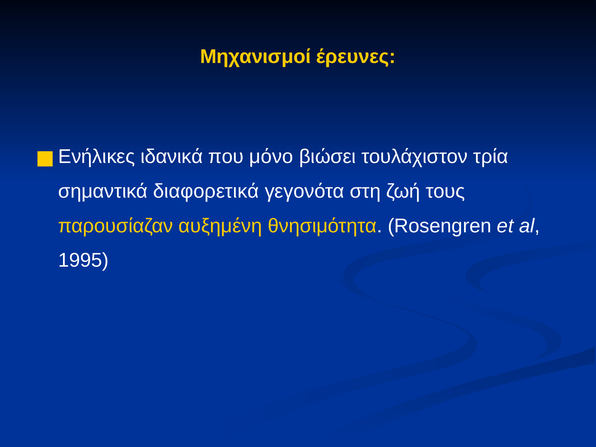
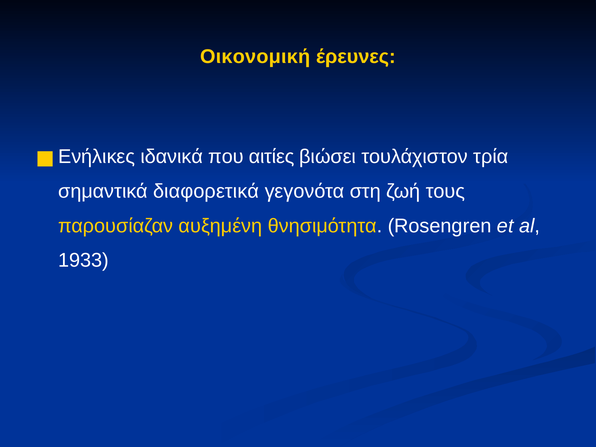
Μηχανισμοί: Μηχανισμοί -> Οικονομική
μόνο: μόνο -> αιτίες
1995: 1995 -> 1933
